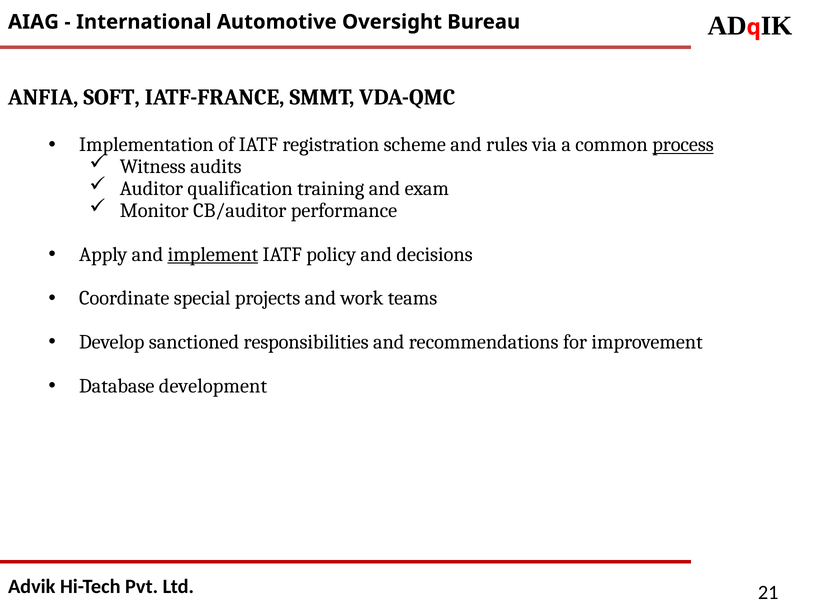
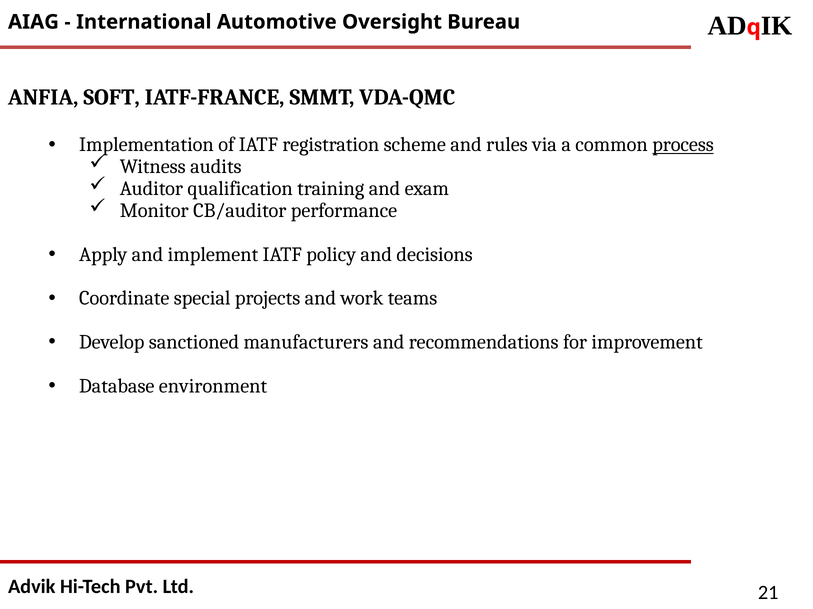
implement underline: present -> none
responsibilities: responsibilities -> manufacturers
development: development -> environment
